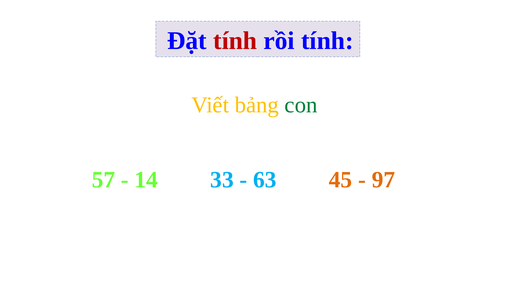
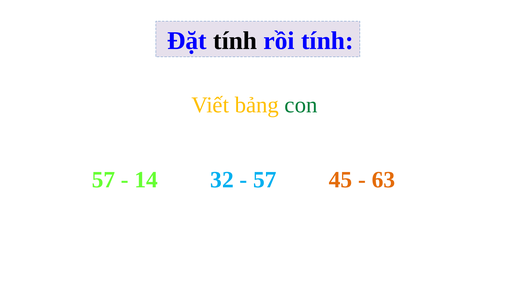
tính at (235, 41) colour: red -> black
33: 33 -> 32
63 at (265, 180): 63 -> 57
97: 97 -> 63
